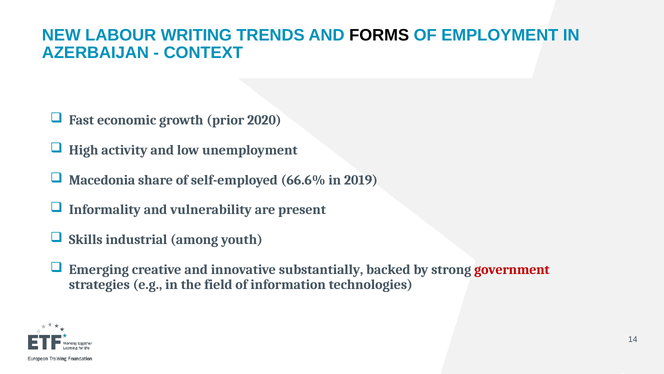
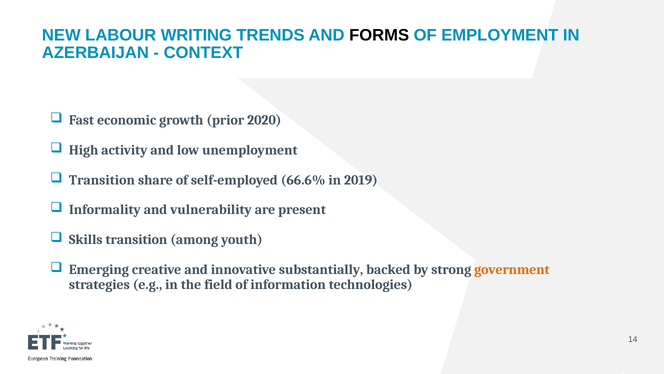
Macedonia at (102, 180): Macedonia -> Transition
Skills industrial: industrial -> transition
government colour: red -> orange
